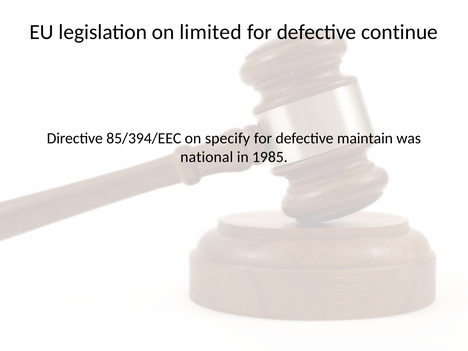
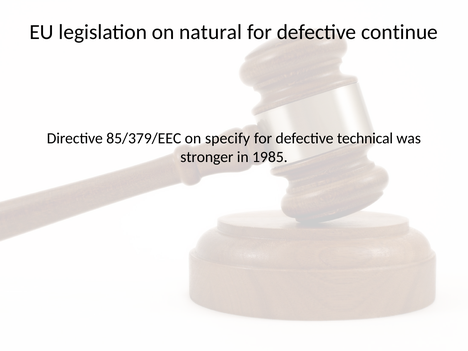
limited: limited -> natural
85/394/EEC: 85/394/EEC -> 85/379/EEC
maintain: maintain -> technical
national: national -> stronger
